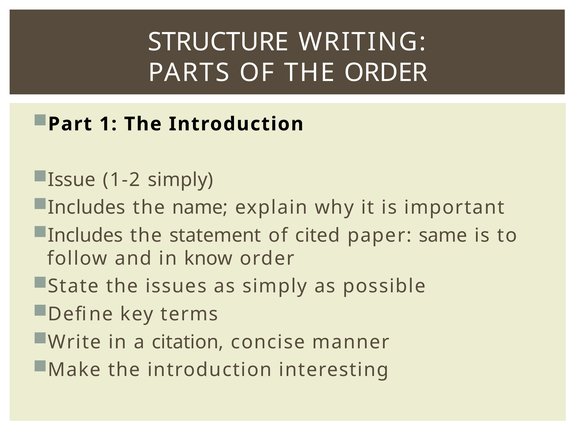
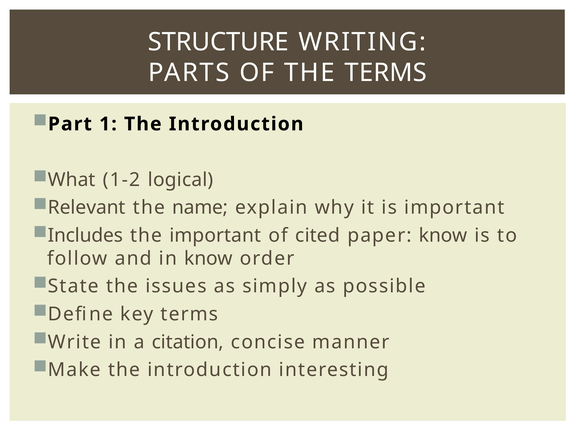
THE ORDER: ORDER -> TERMS
Issue: Issue -> What
1-2 simply: simply -> logical
Includes at (87, 208): Includes -> Relevant
the statement: statement -> important
paper same: same -> know
